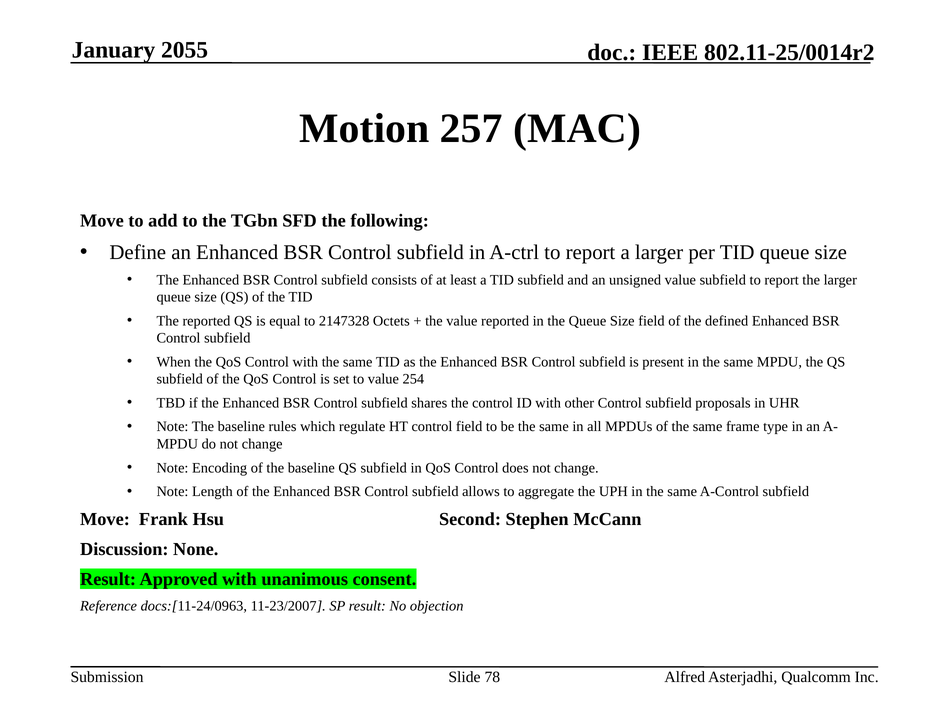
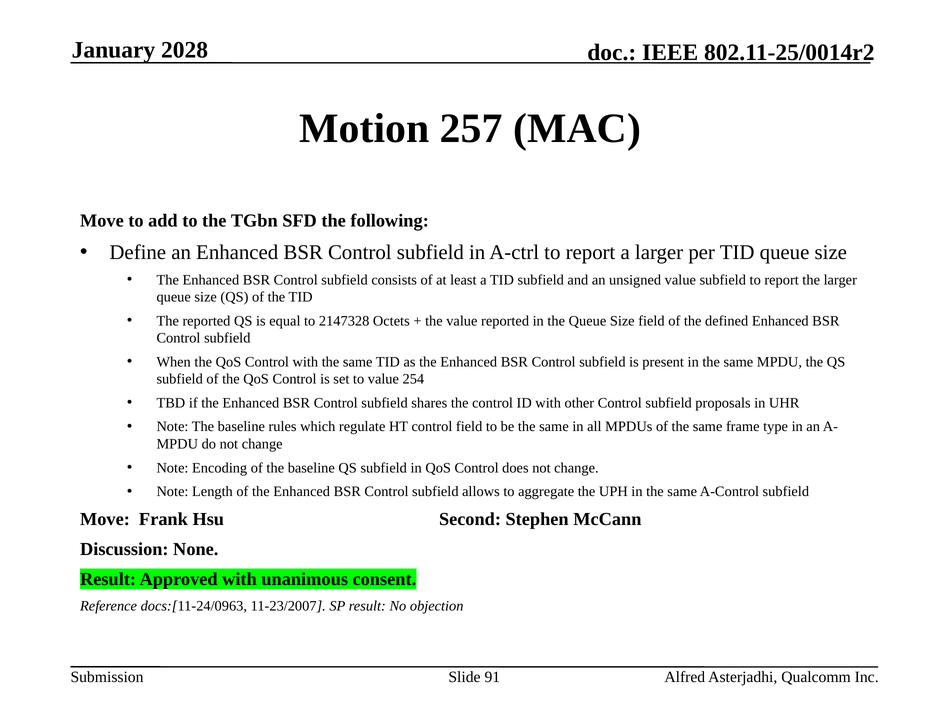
2055: 2055 -> 2028
78: 78 -> 91
